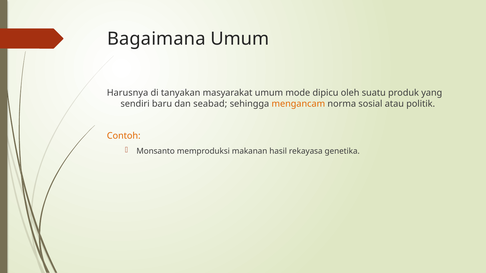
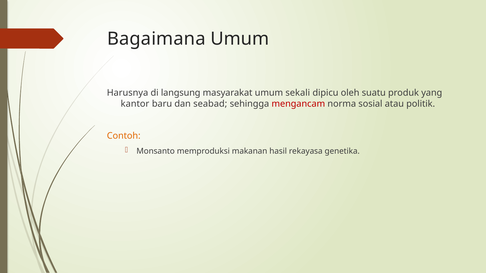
tanyakan: tanyakan -> langsung
mode: mode -> sekali
sendiri: sendiri -> kantor
mengancam colour: orange -> red
